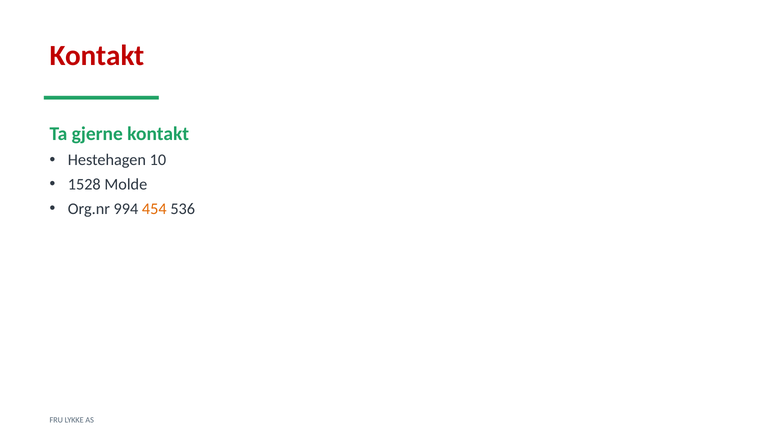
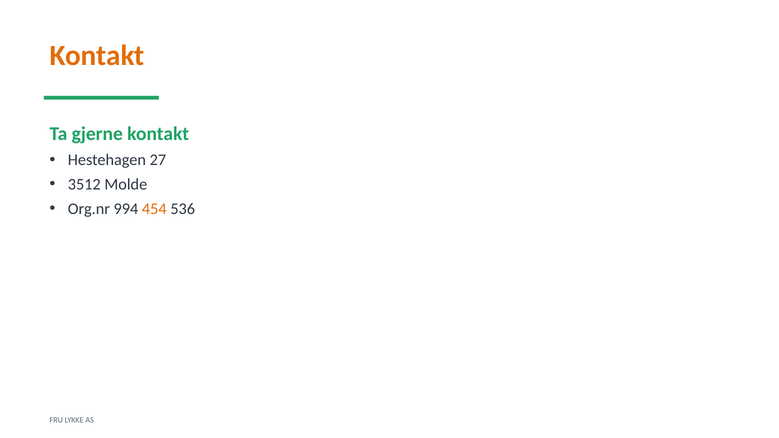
Kontakt at (97, 56) colour: red -> orange
10: 10 -> 27
1528: 1528 -> 3512
